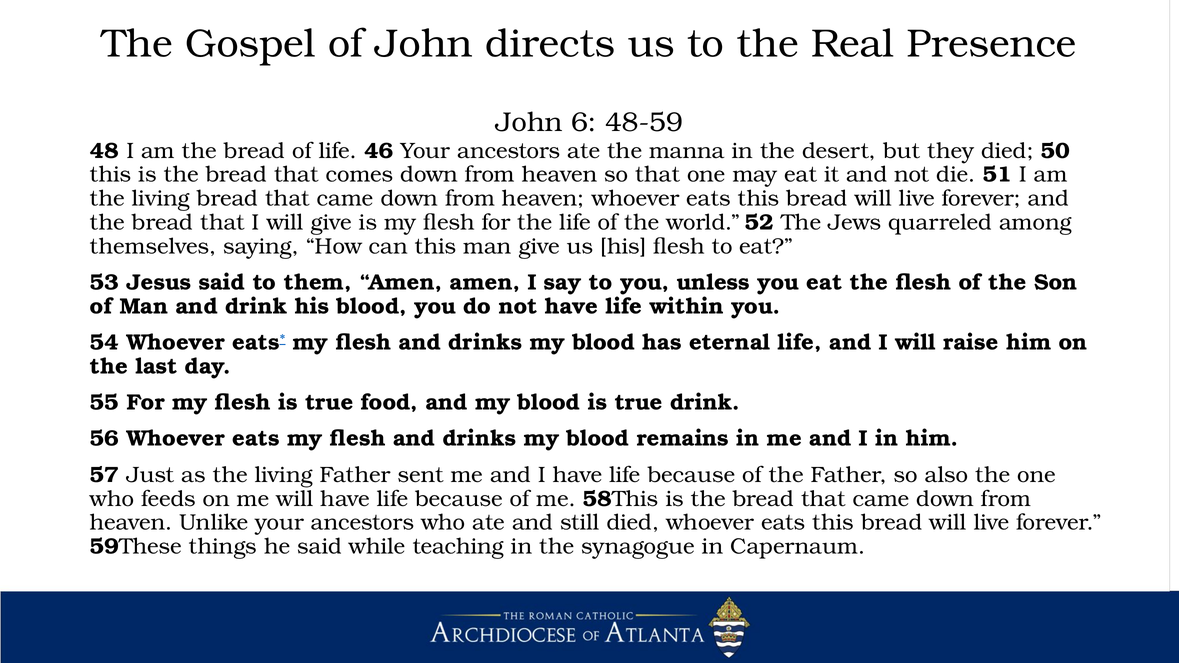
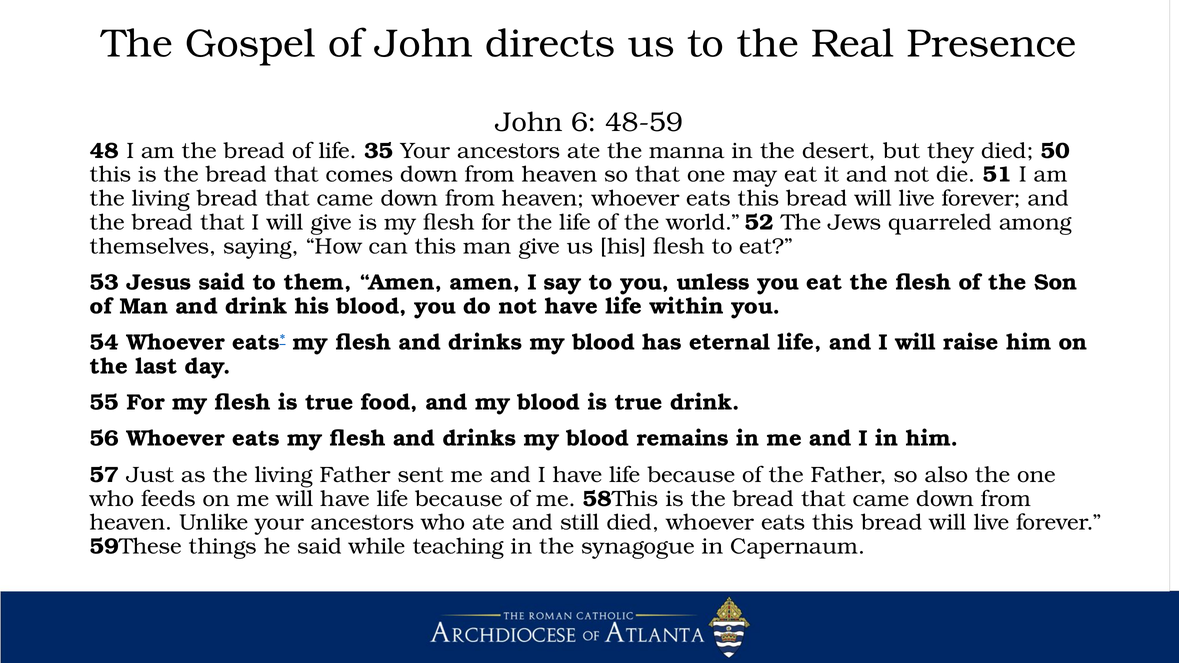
46: 46 -> 35
